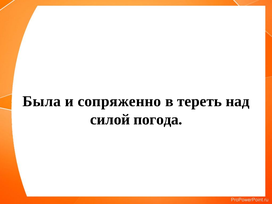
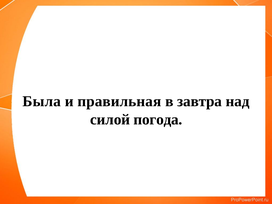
сопряженно: сопряженно -> правильная
тереть: тереть -> завтра
